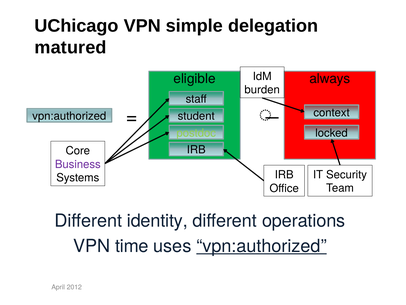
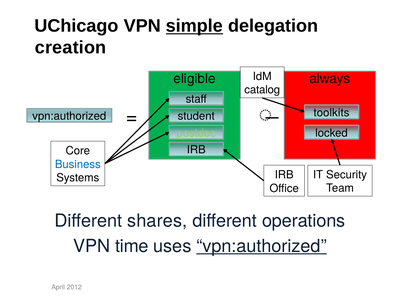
simple underline: none -> present
matured: matured -> creation
burden: burden -> catalog
context: context -> toolkits
Business colour: purple -> blue
identity: identity -> shares
